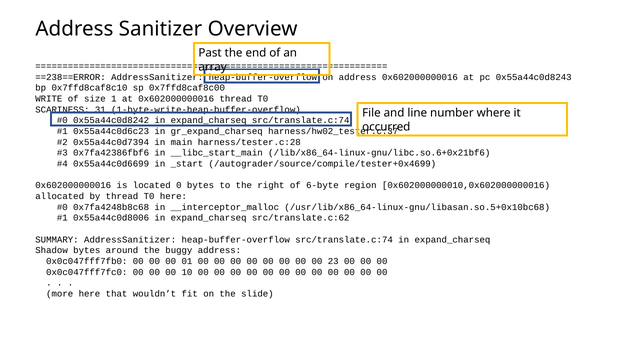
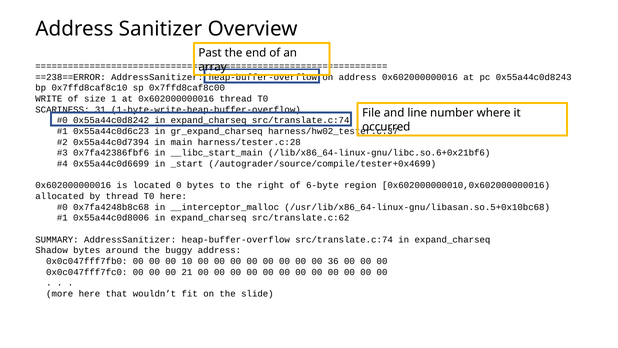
01: 01 -> 10
23: 23 -> 36
10: 10 -> 21
